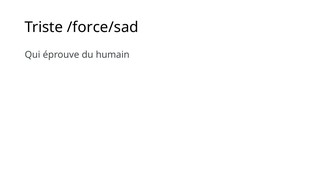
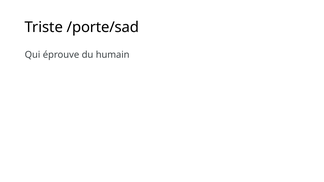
/force/sad: /force/sad -> /porte/sad
